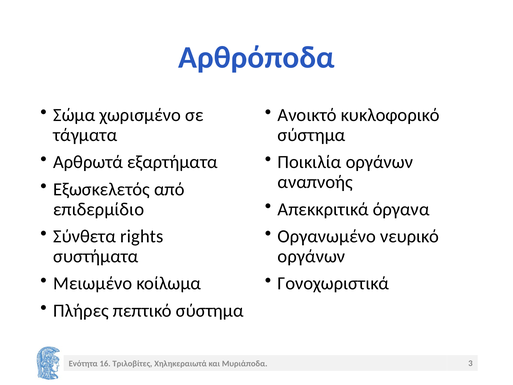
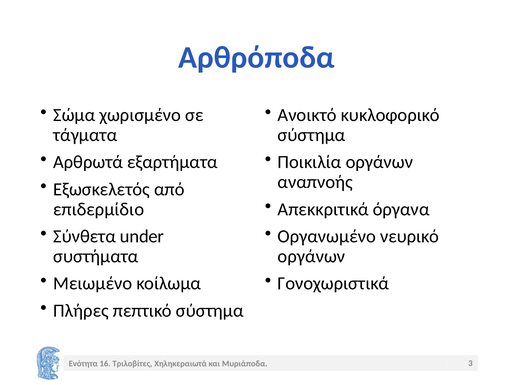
rights: rights -> under
